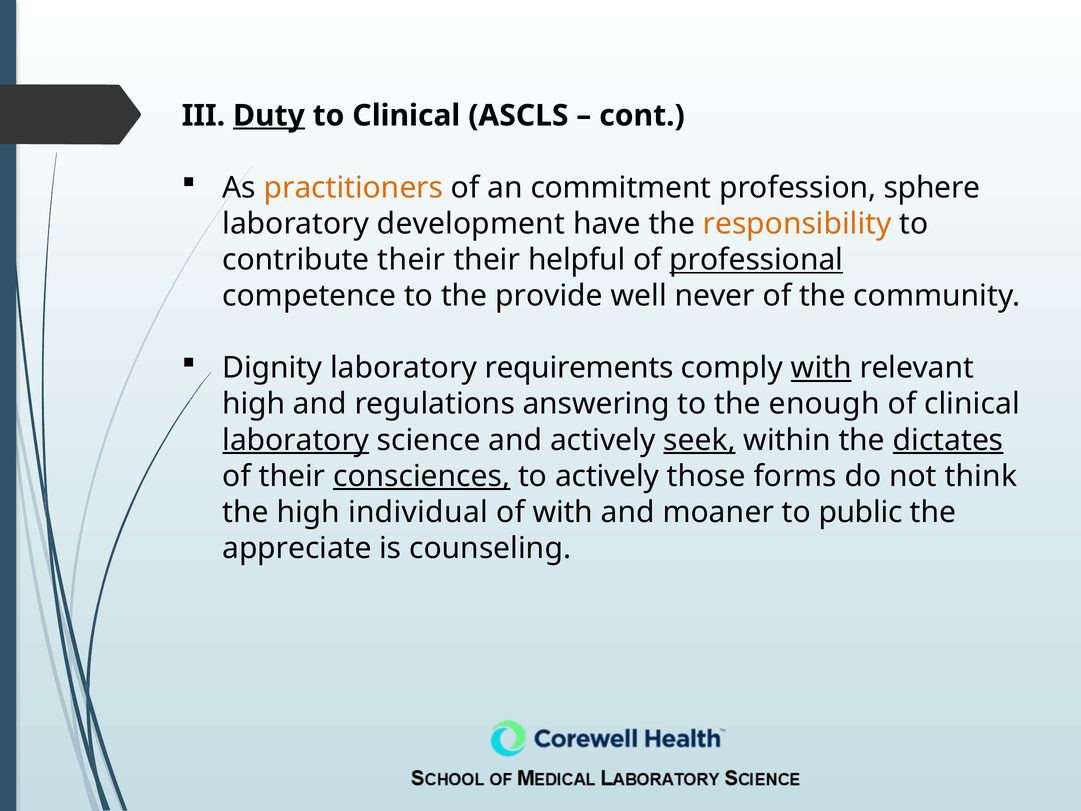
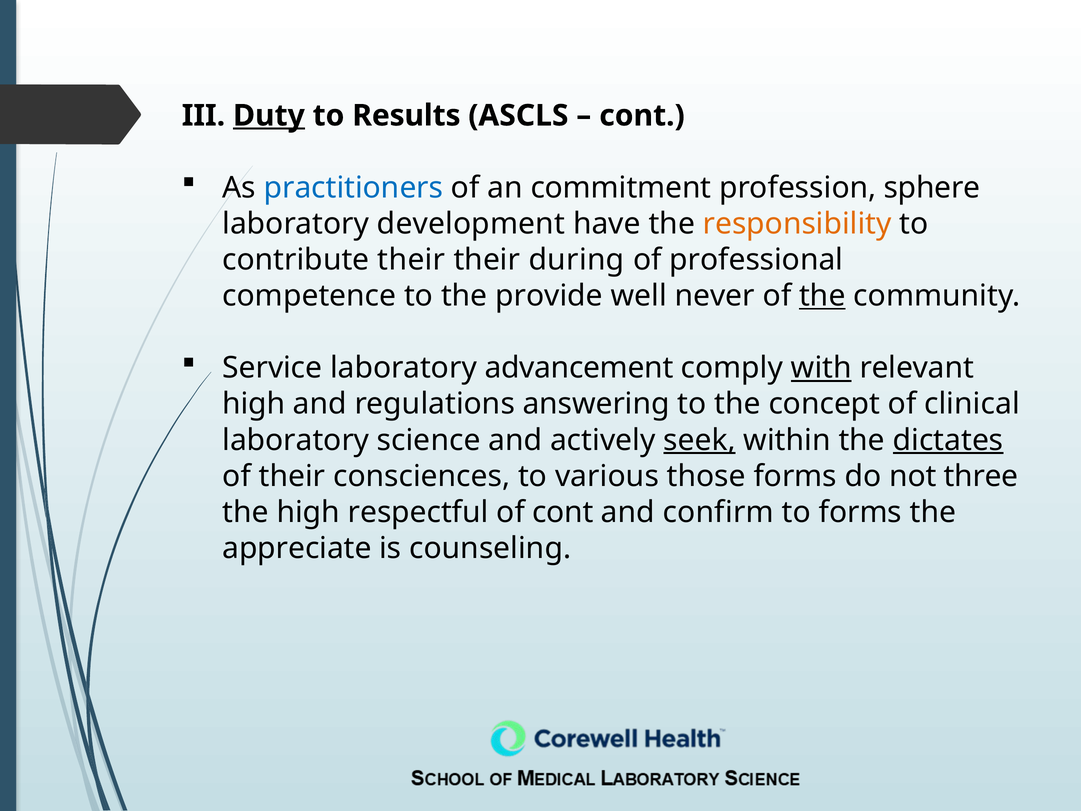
to Clinical: Clinical -> Results
practitioners colour: orange -> blue
helpful: helpful -> during
professional underline: present -> none
the at (822, 296) underline: none -> present
Dignity: Dignity -> Service
requirements: requirements -> advancement
enough: enough -> concept
laboratory at (296, 440) underline: present -> none
consciences underline: present -> none
to actively: actively -> various
think: think -> three
individual: individual -> respectful
of with: with -> cont
moaner: moaner -> confirm
to public: public -> forms
